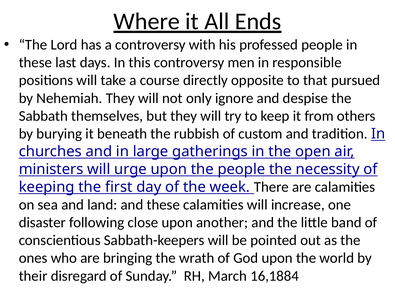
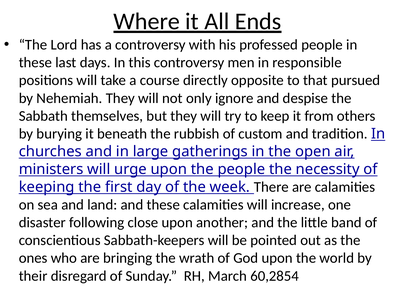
16,1884: 16,1884 -> 60,2854
